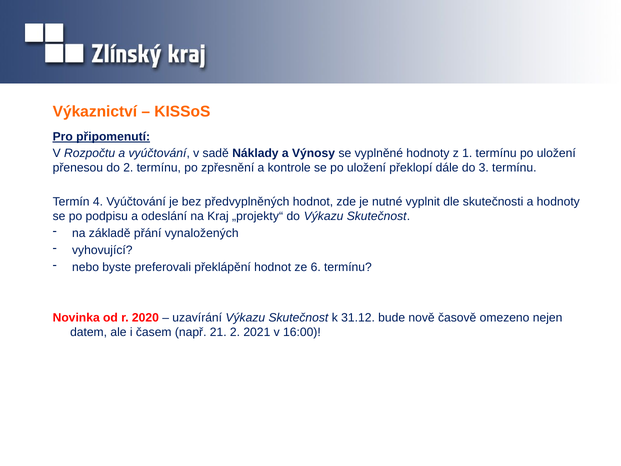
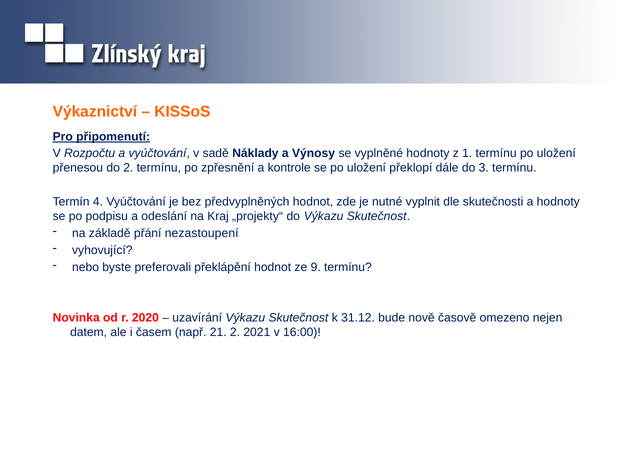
vynaložených: vynaložených -> nezastoupení
6: 6 -> 9
